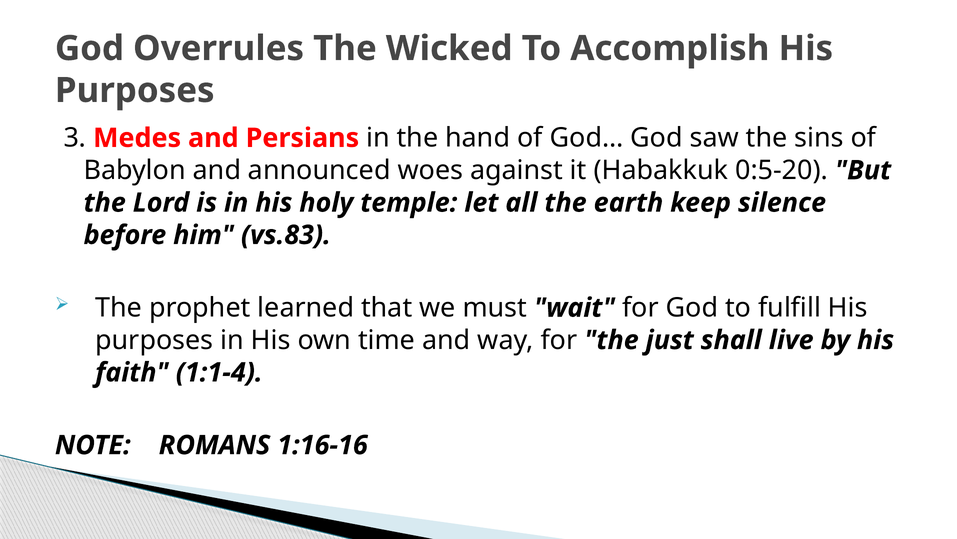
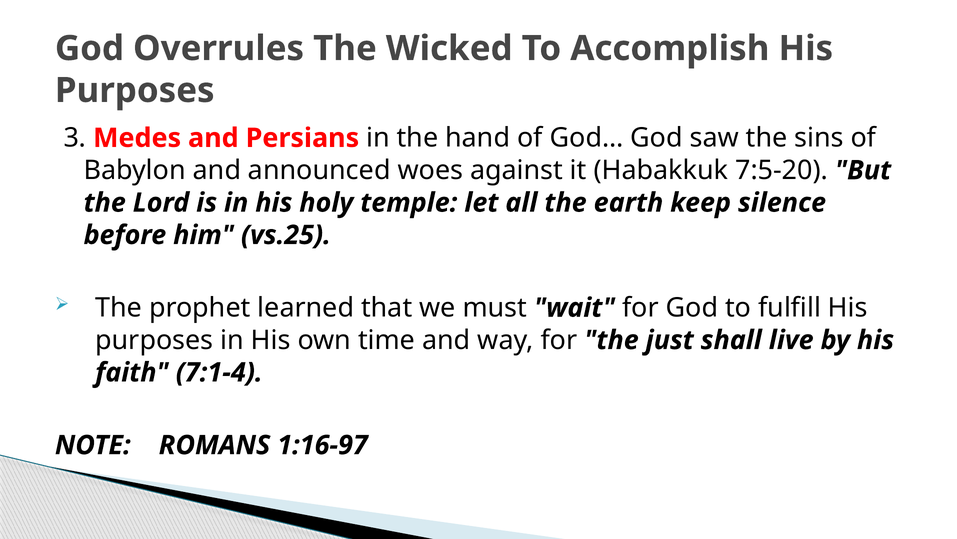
0:5-20: 0:5-20 -> 7:5-20
vs.83: vs.83 -> vs.25
1:1-4: 1:1-4 -> 7:1-4
1:16-16: 1:16-16 -> 1:16-97
